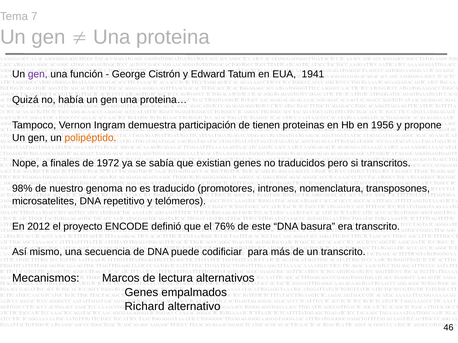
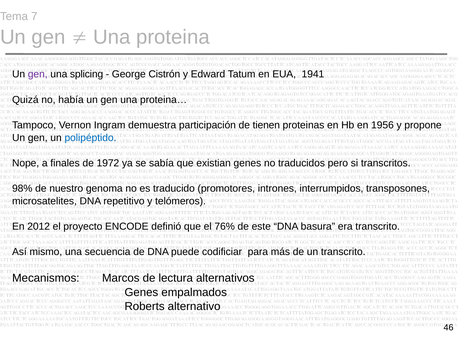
función: función -> splicing
polipéptido colour: orange -> blue
nomenclatura: nomenclatura -> interrumpidos
Richard: Richard -> Roberts
